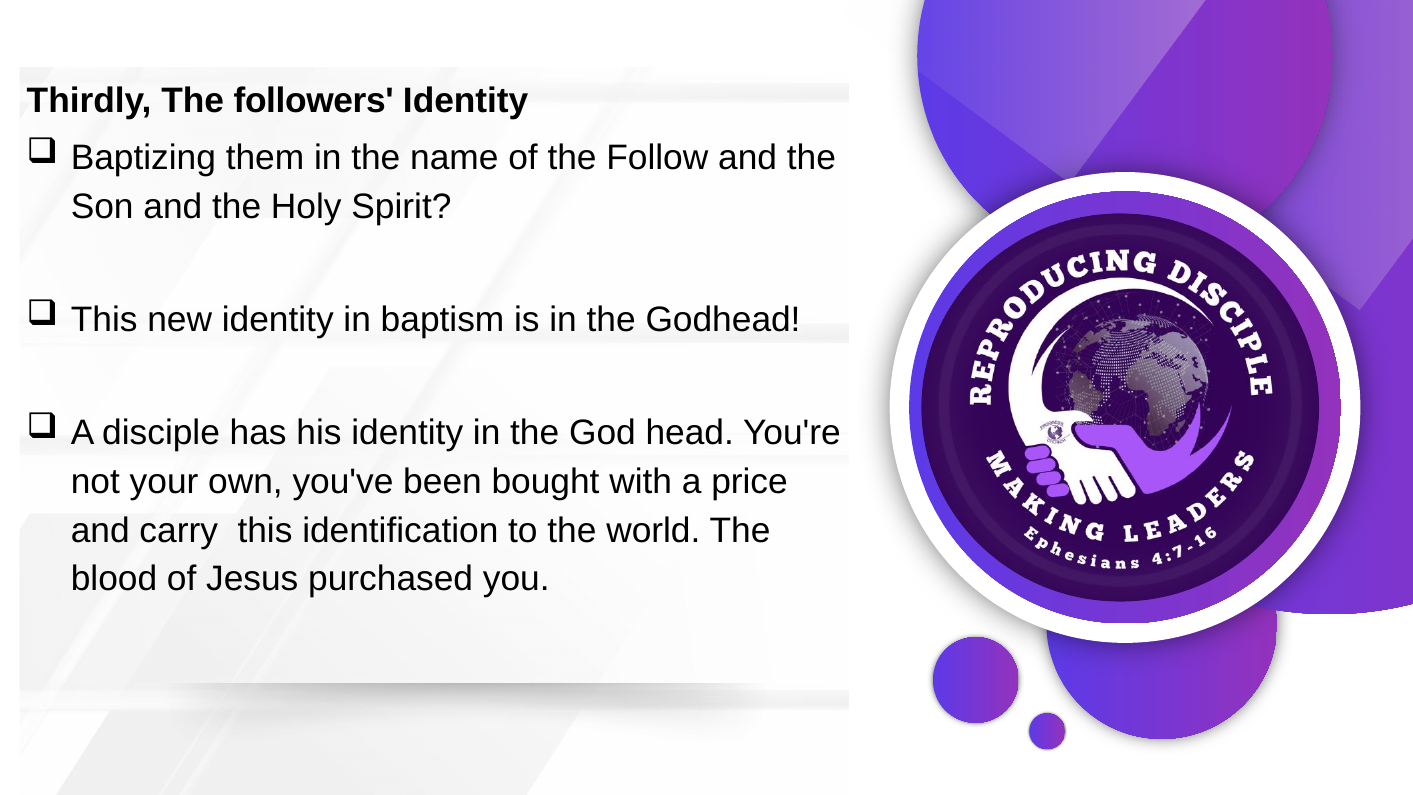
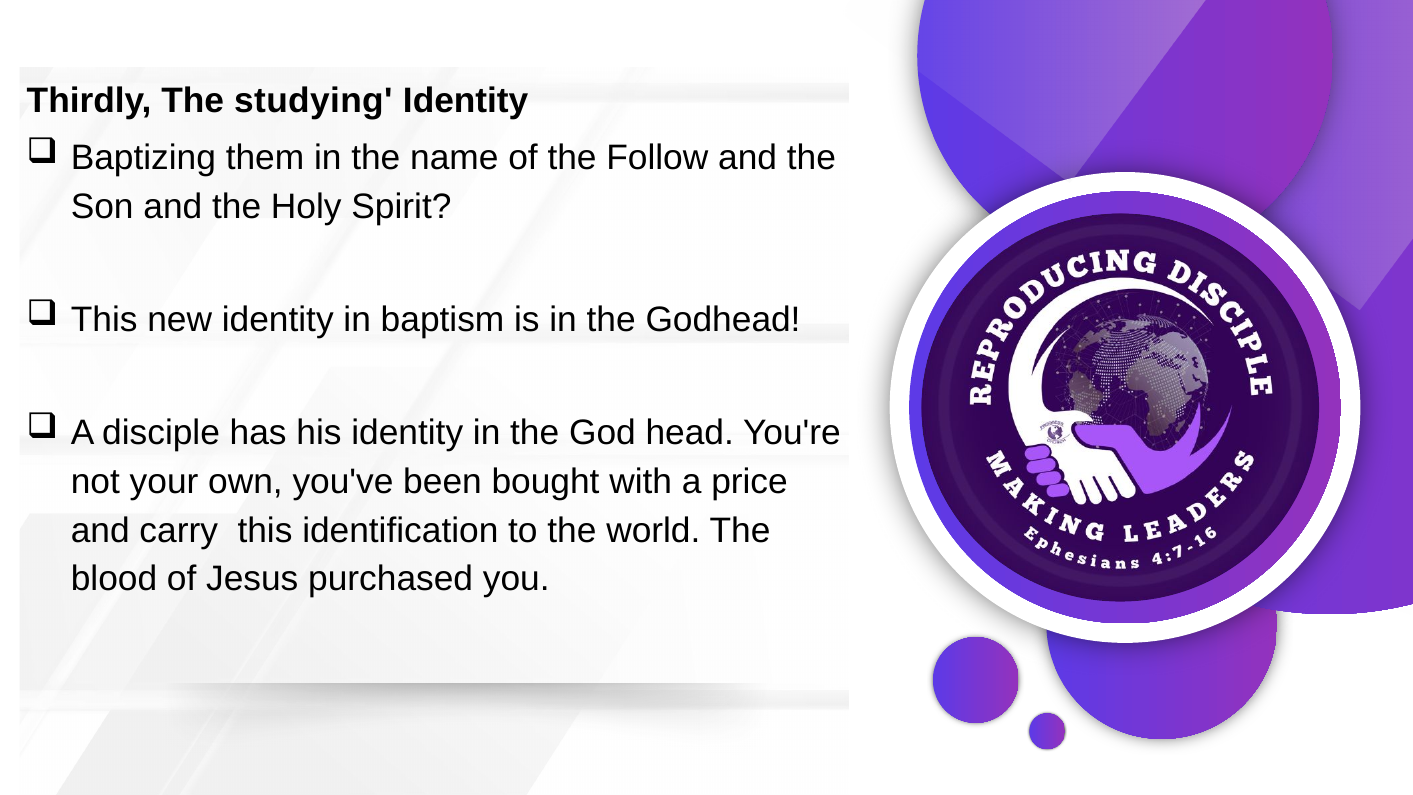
followers: followers -> studying
